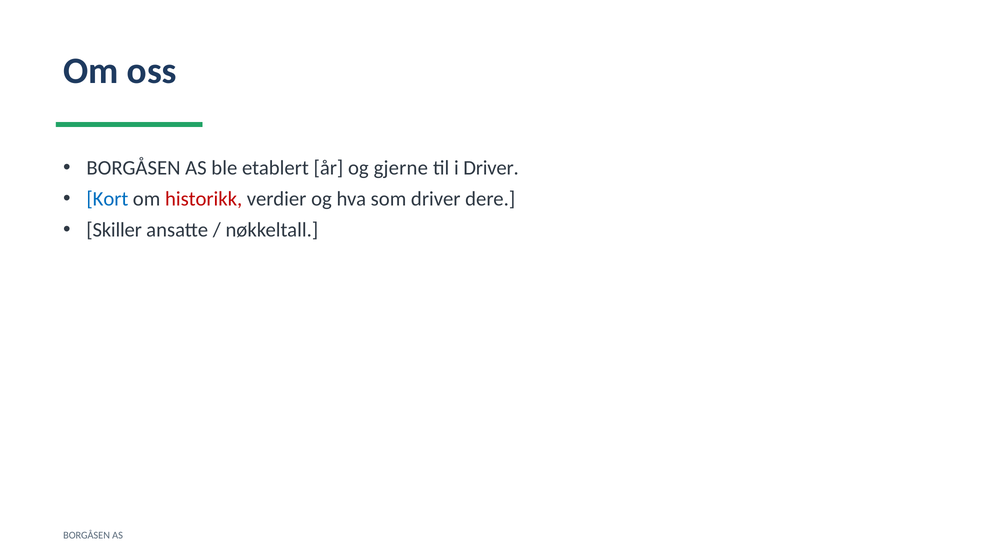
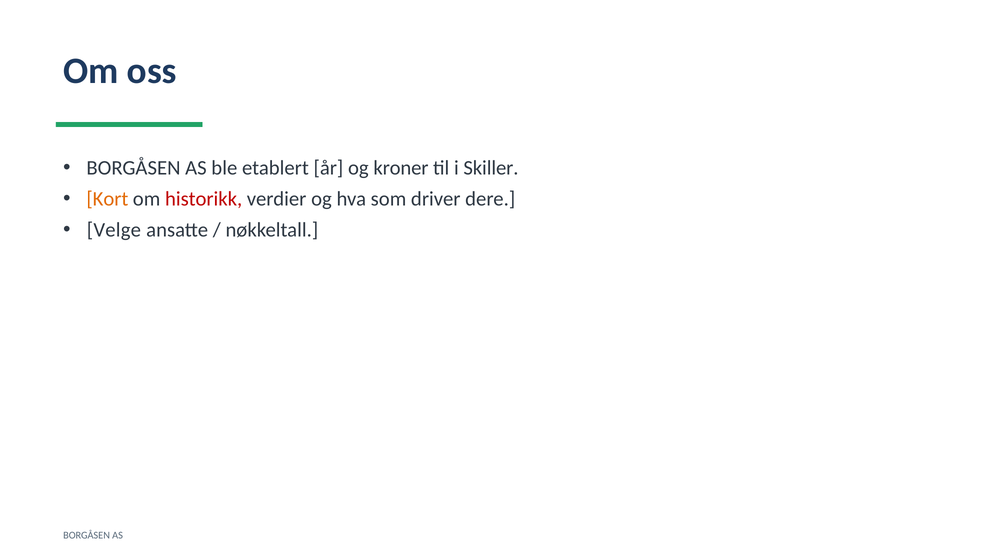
gjerne: gjerne -> kroner
i Driver: Driver -> Skiller
Kort colour: blue -> orange
Skiller: Skiller -> Velge
